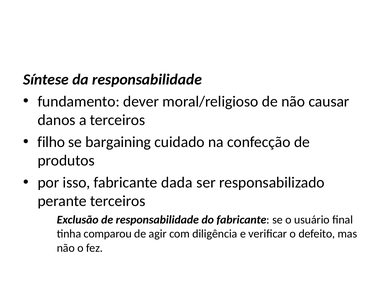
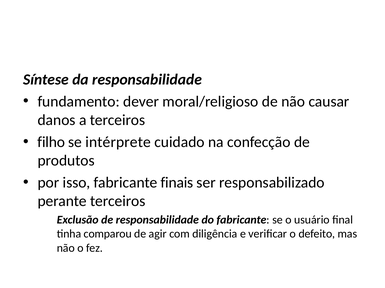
bargaining: bargaining -> intérprete
dada: dada -> finais
